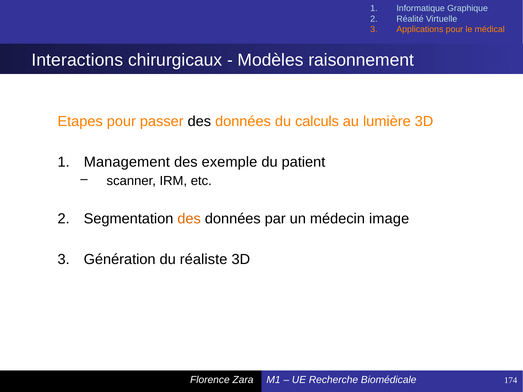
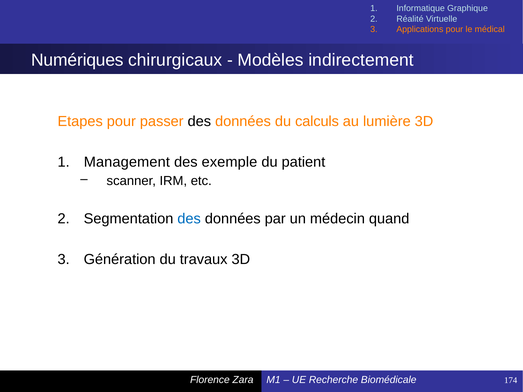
Interactions: Interactions -> Numériques
raisonnement: raisonnement -> indirectement
des at (189, 219) colour: orange -> blue
image: image -> quand
réaliste: réaliste -> travaux
